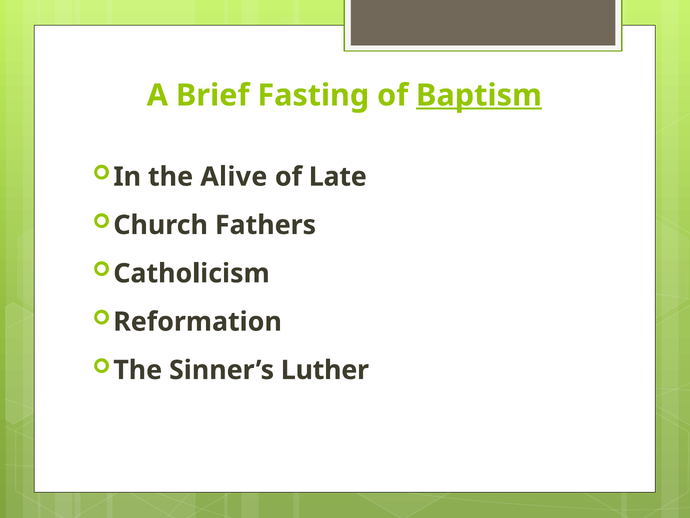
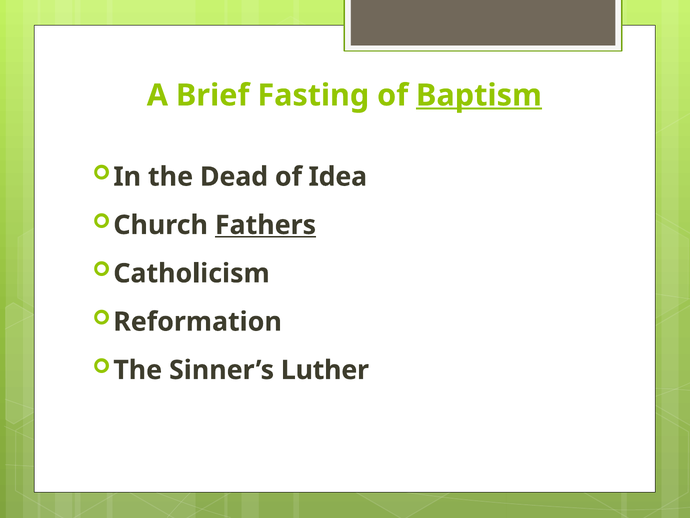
Alive: Alive -> Dead
Late: Late -> Idea
Fathers underline: none -> present
